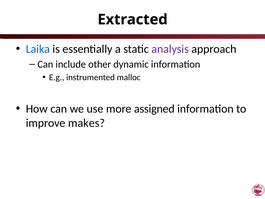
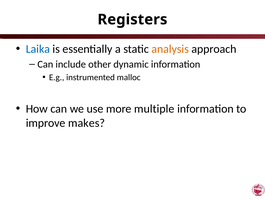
Extracted: Extracted -> Registers
analysis colour: purple -> orange
assigned: assigned -> multiple
